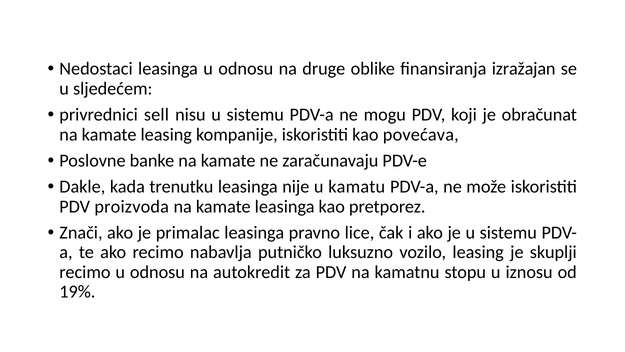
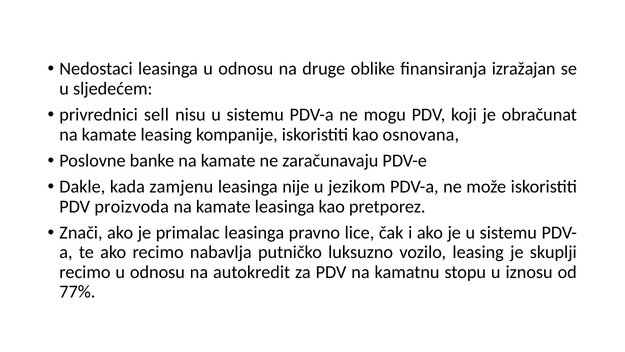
povećava: povećava -> osnovana
trenutku: trenutku -> zamjenu
kamatu: kamatu -> jezikom
19%: 19% -> 77%
